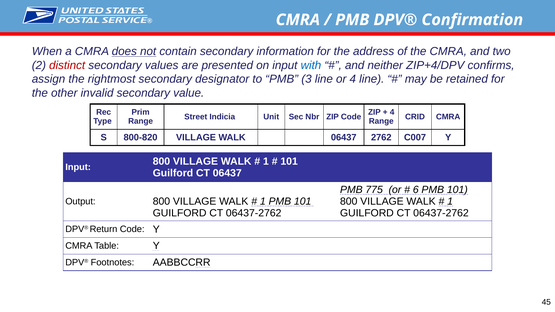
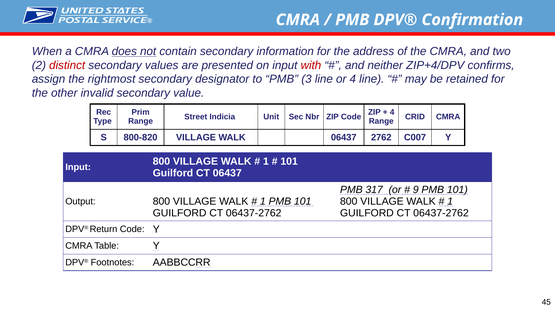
with colour: blue -> red
775: 775 -> 317
6: 6 -> 9
